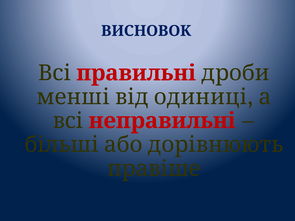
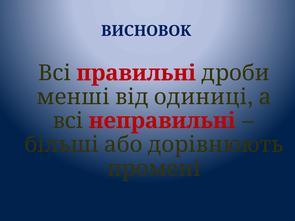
правіше: правіше -> промені
